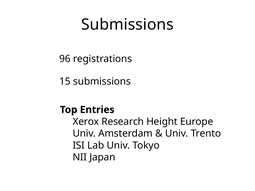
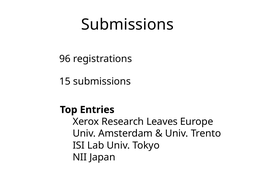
Height: Height -> Leaves
